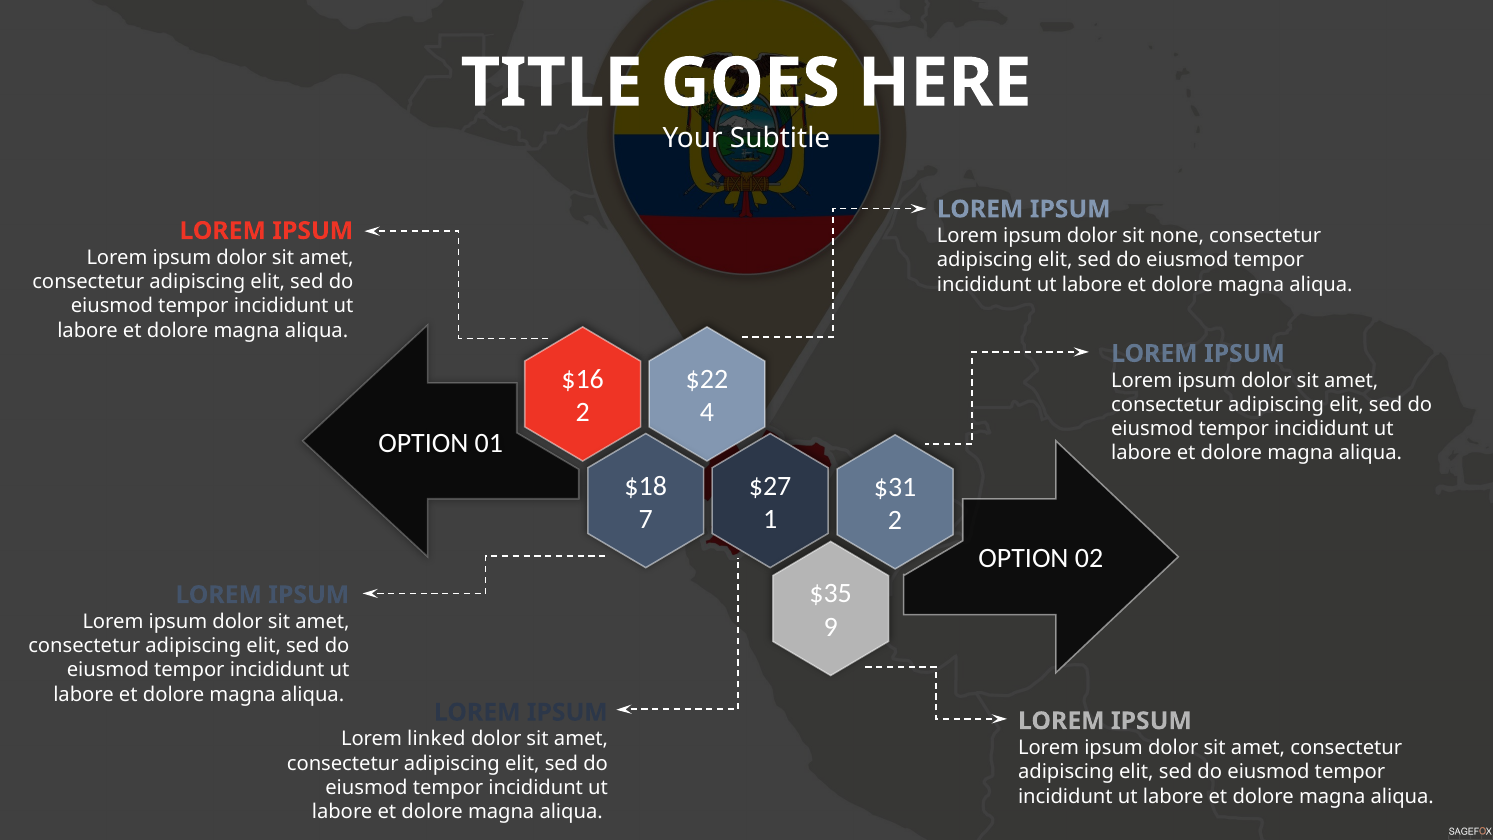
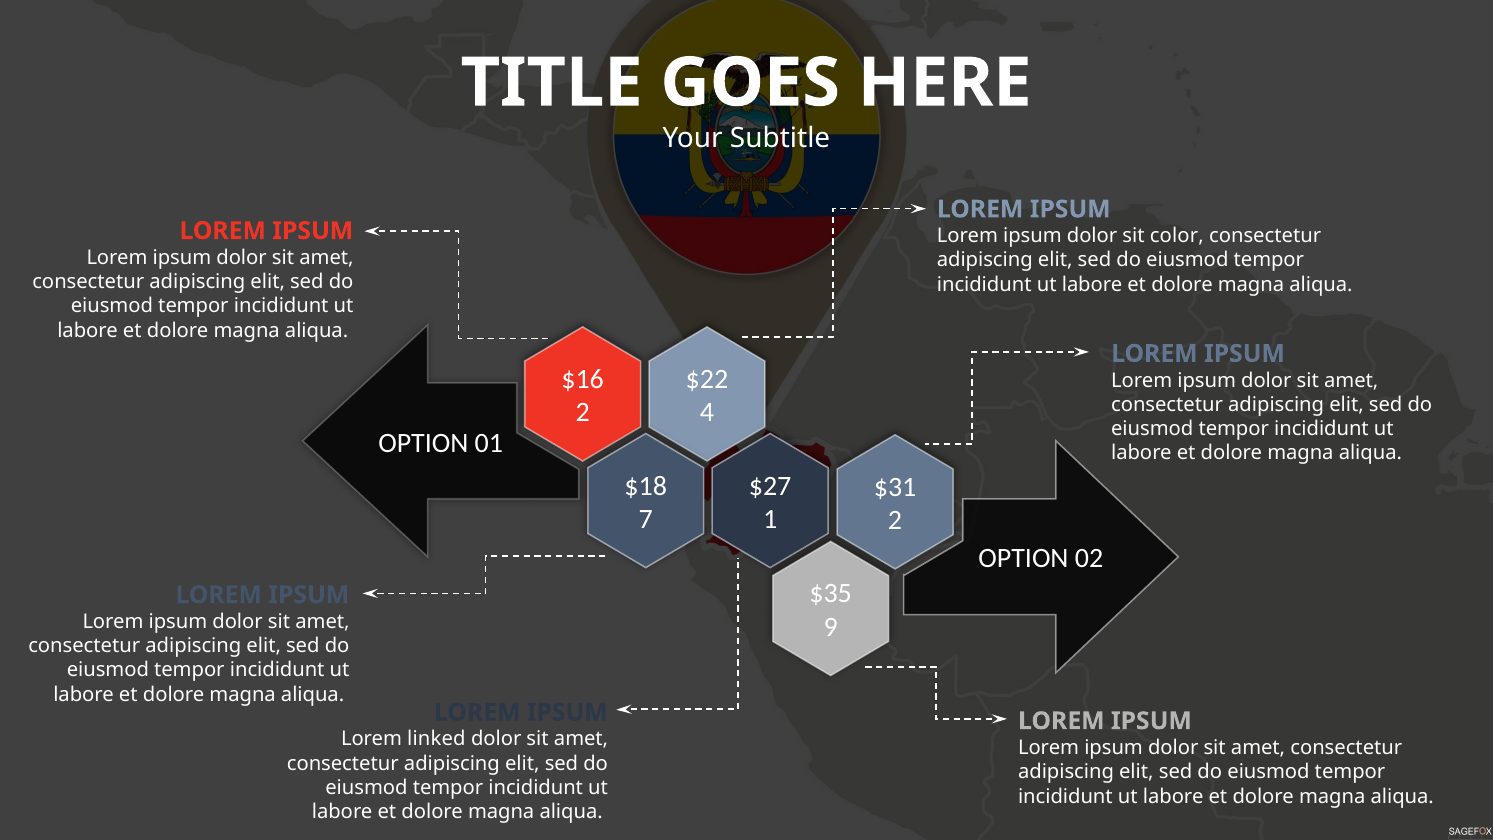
none: none -> color
